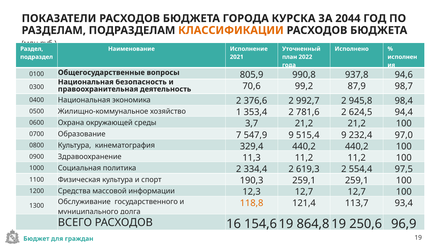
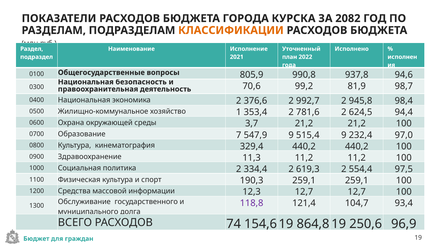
2044: 2044 -> 2082
87,9: 87,9 -> 81,9
118,8 colour: orange -> purple
113,7: 113,7 -> 104,7
16: 16 -> 74
